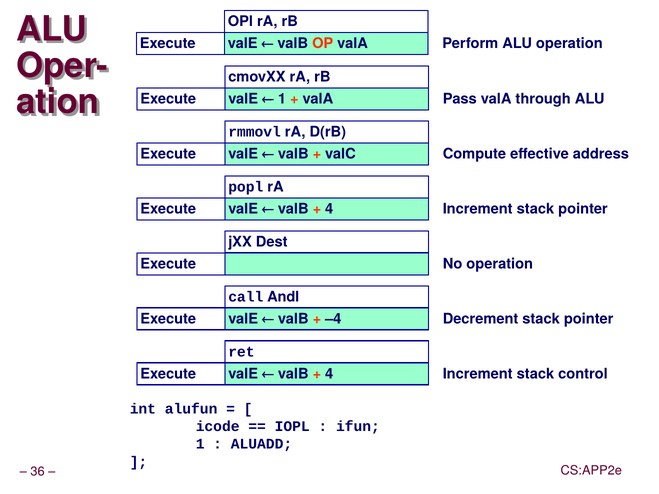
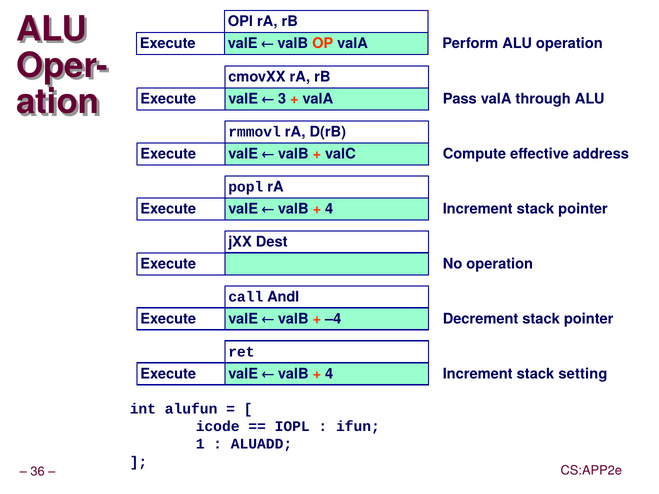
1 at (282, 99): 1 -> 3
control: control -> setting
